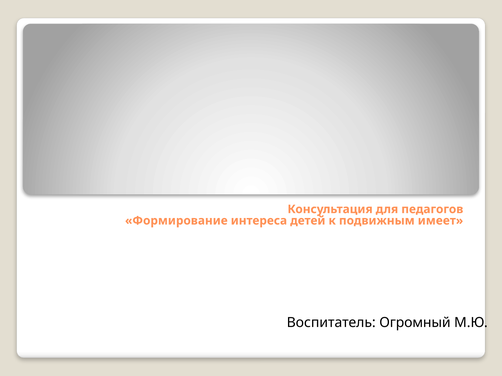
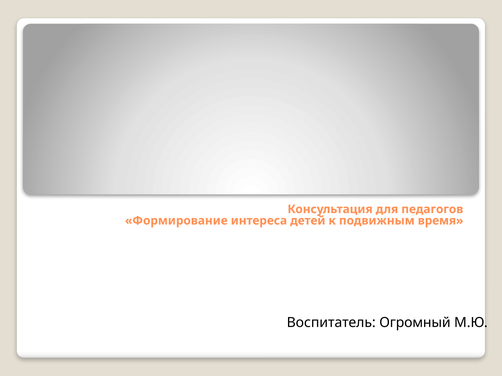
имеет: имеет -> время
